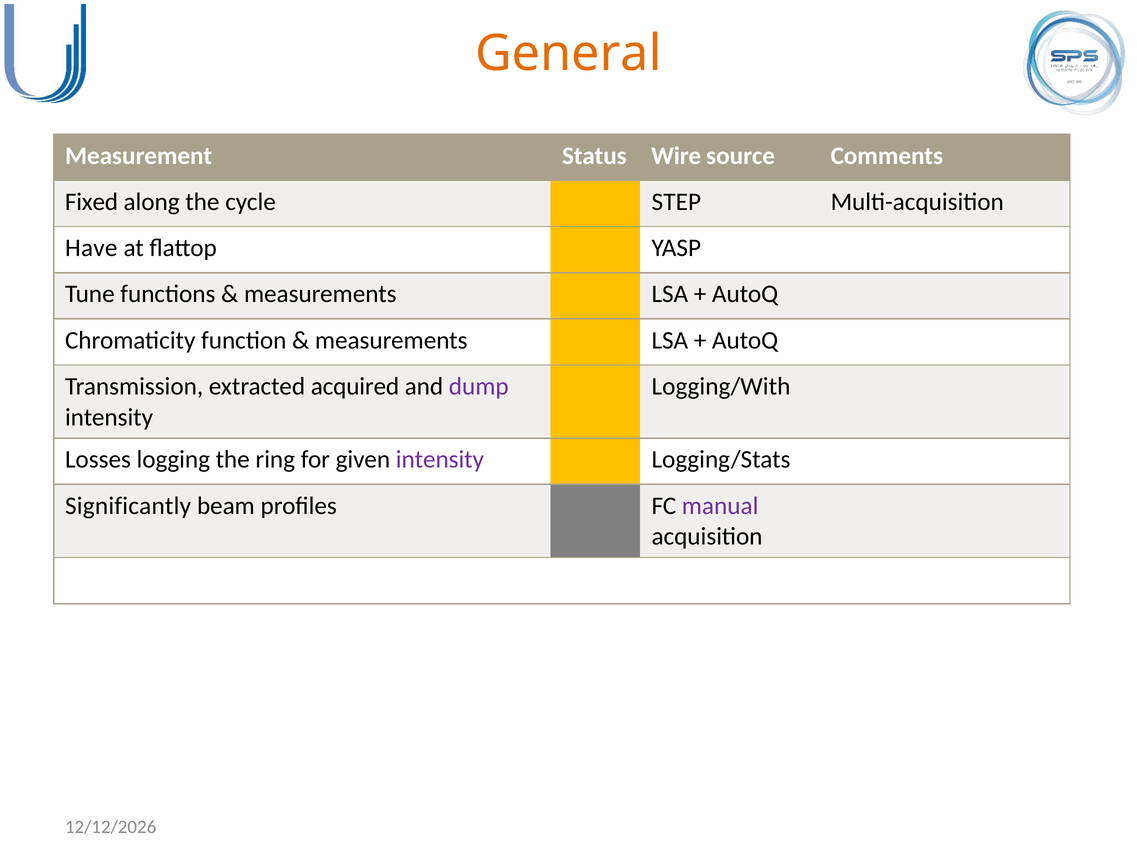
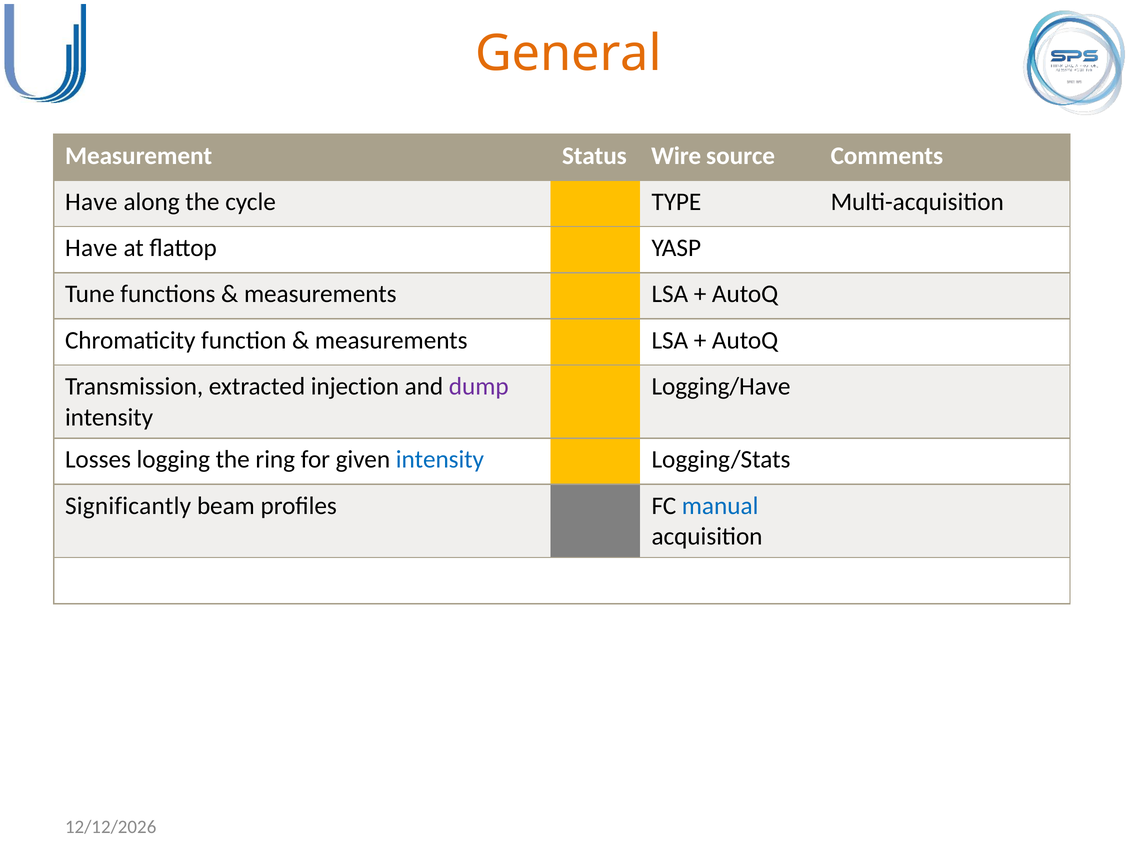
Fixed at (92, 202): Fixed -> Have
STEP: STEP -> TYPE
acquired: acquired -> injection
Logging/With: Logging/With -> Logging/Have
intensity at (440, 459) colour: purple -> blue
manual colour: purple -> blue
